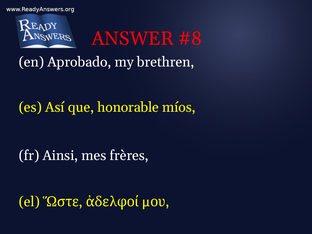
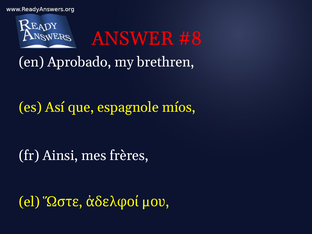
honorable: honorable -> espagnole
